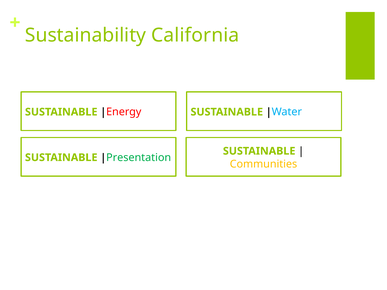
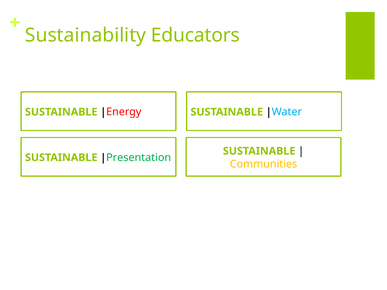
California: California -> Educators
